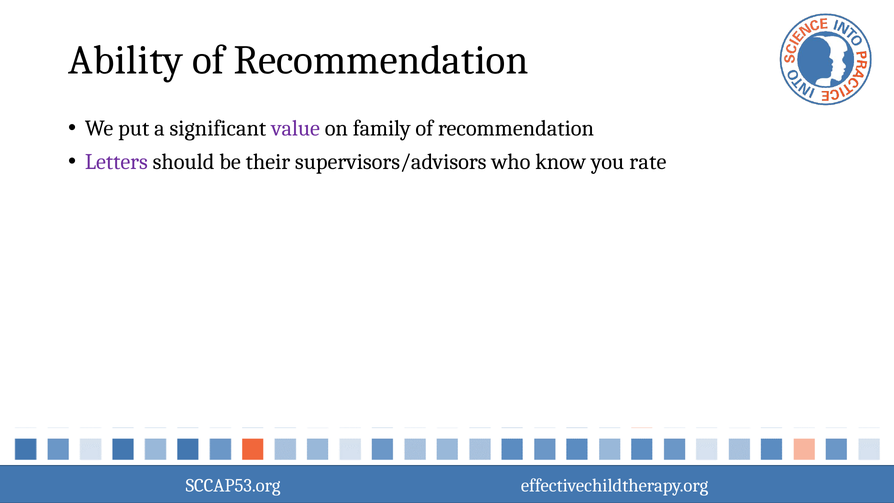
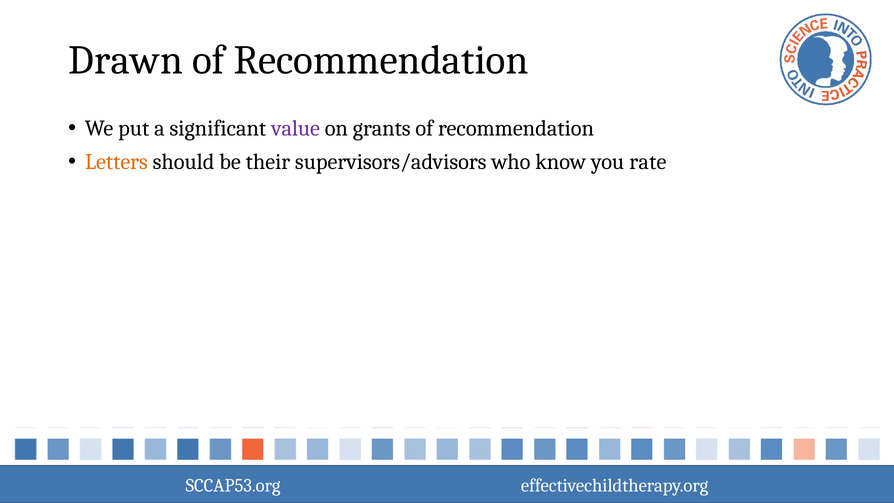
Ability: Ability -> Drawn
family: family -> grants
Letters colour: purple -> orange
